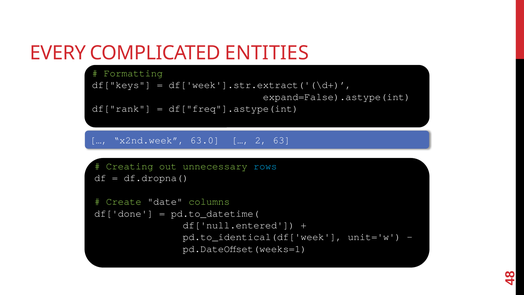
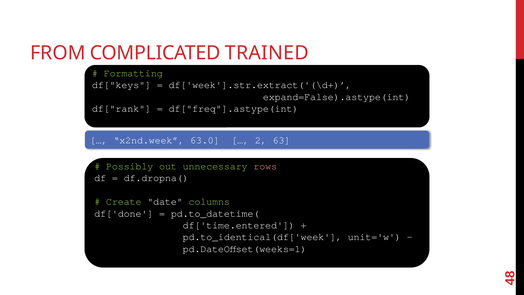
EVERY: EVERY -> FROM
ENTITIES: ENTITIES -> TRAINED
Creating: Creating -> Possibly
rows colour: light blue -> pink
df['null.entered: df['null.entered -> df['time.entered
